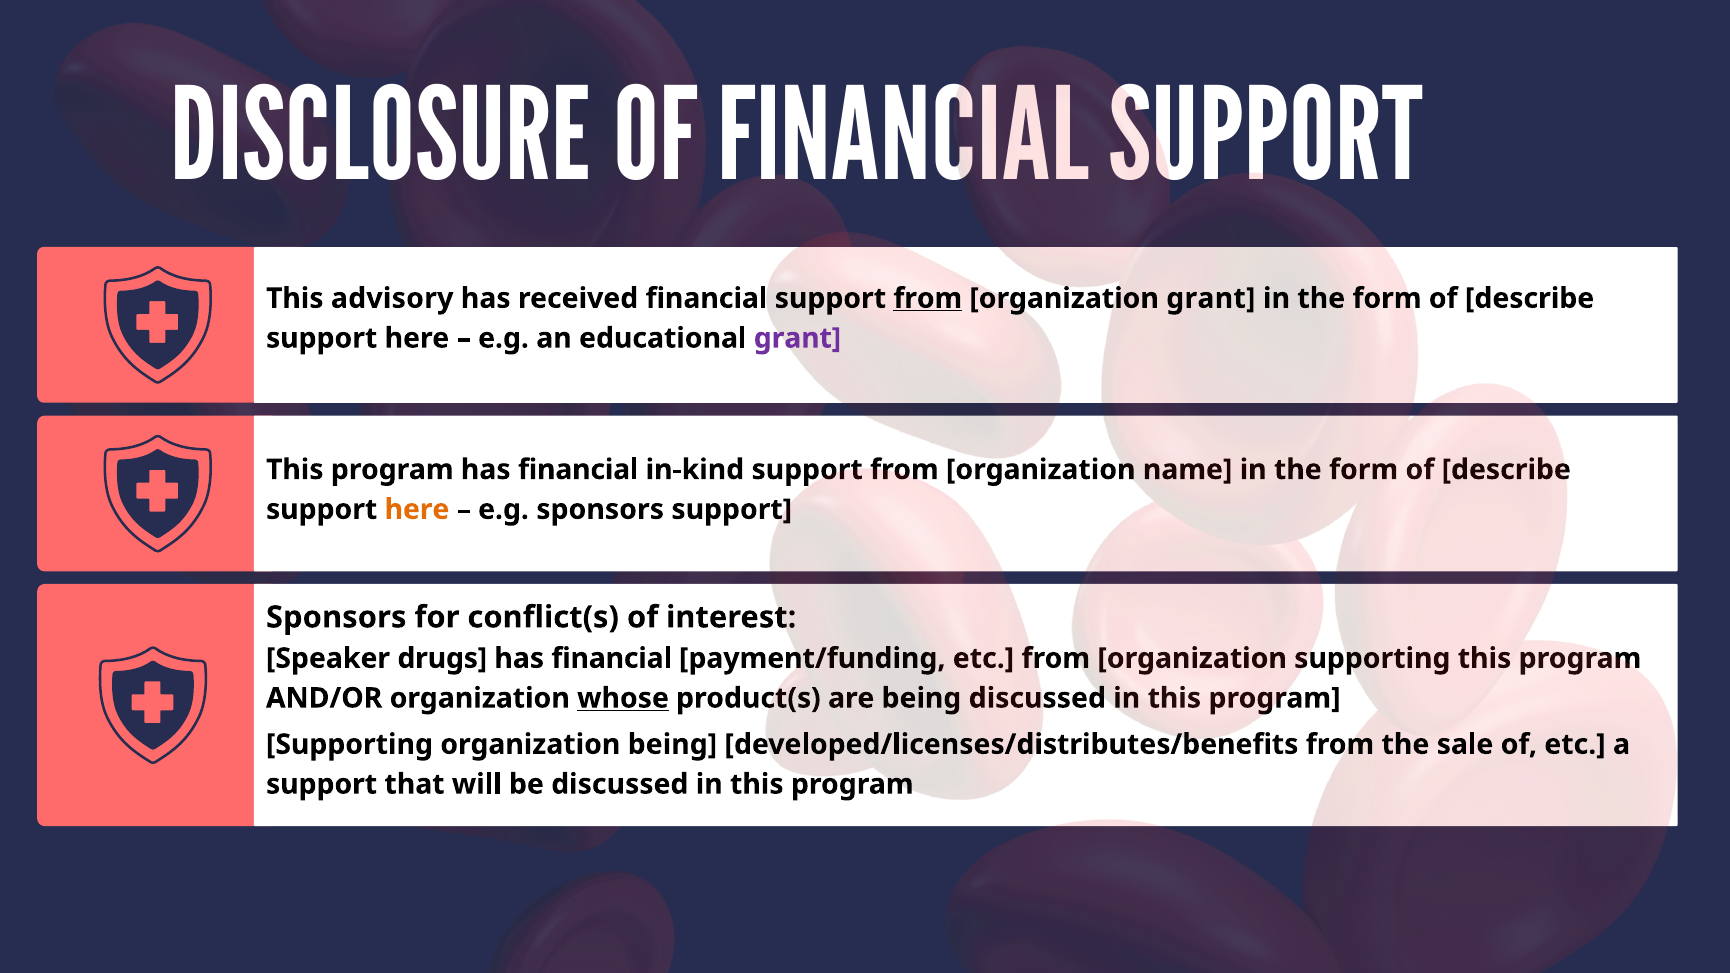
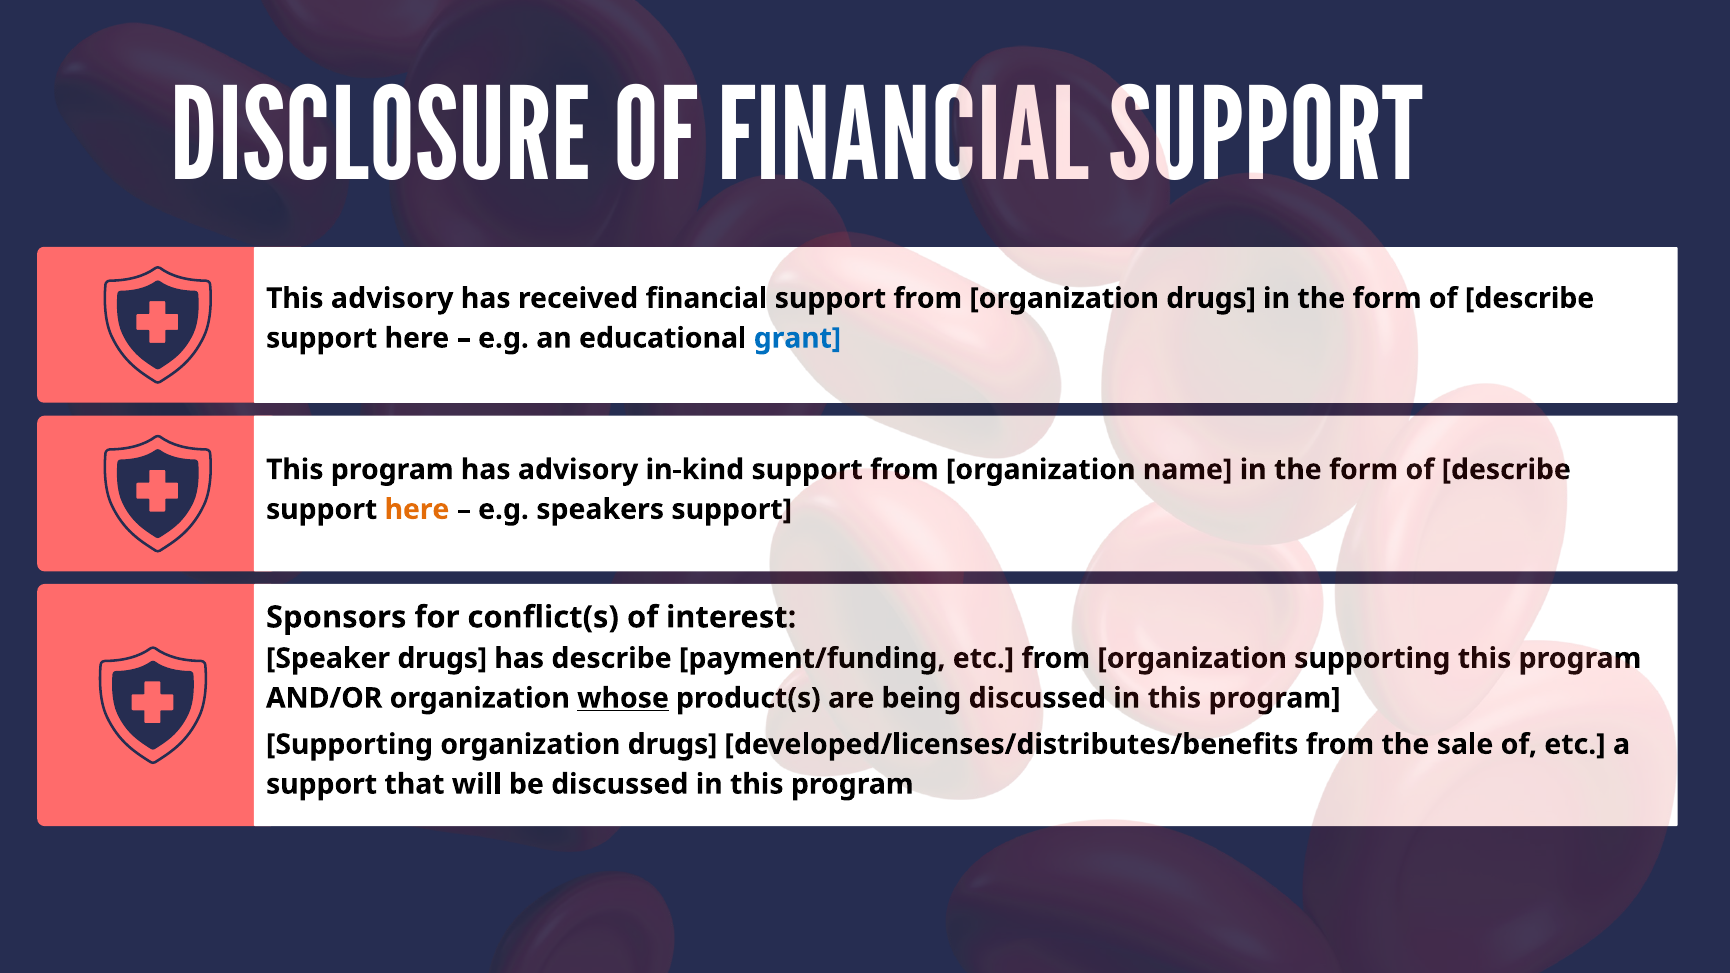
from at (928, 298) underline: present -> none
grant at (1211, 298): grant -> drugs
grant at (797, 338) colour: purple -> blue
program has financial: financial -> advisory
e.g sponsors: sponsors -> speakers
financial at (612, 658): financial -> describe
Supporting organization being: being -> drugs
